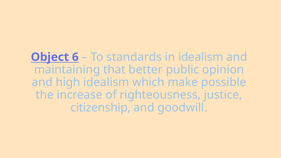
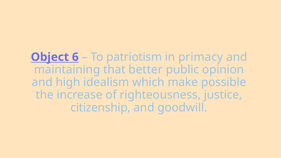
standards: standards -> patriotism
in idealism: idealism -> primacy
